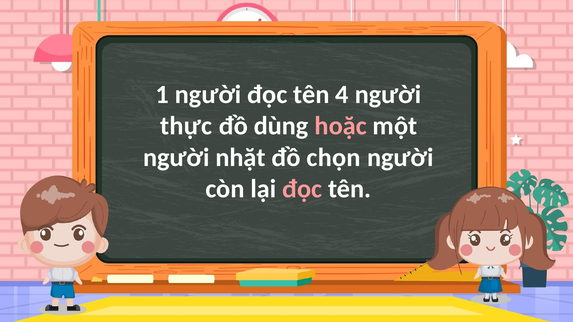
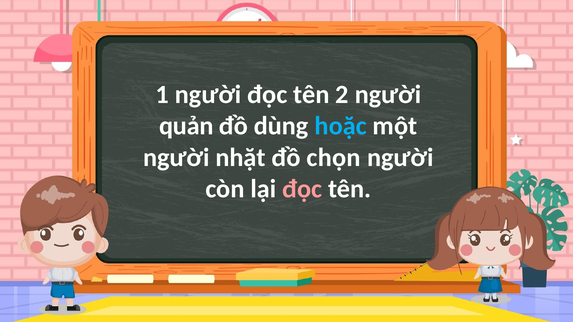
4: 4 -> 2
thực: thực -> quản
hoặc colour: pink -> light blue
